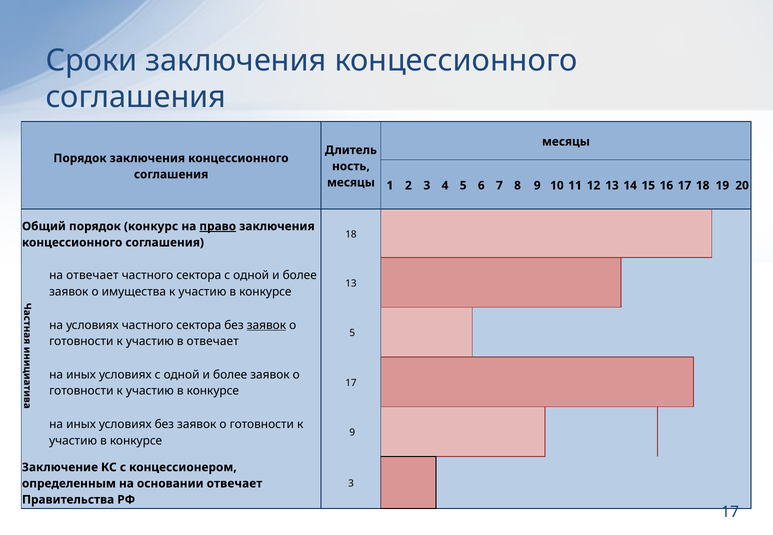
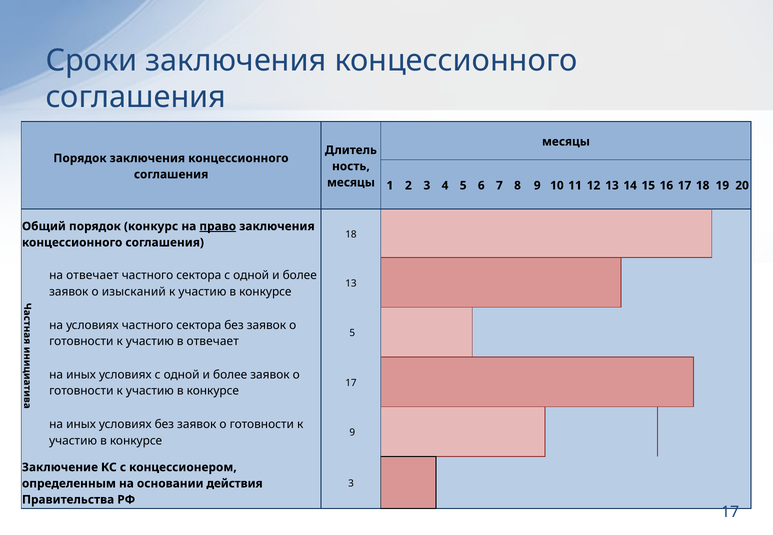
имущества: имущества -> изысканий
заявок at (266, 325) underline: present -> none
основании отвечает: отвечает -> действия
